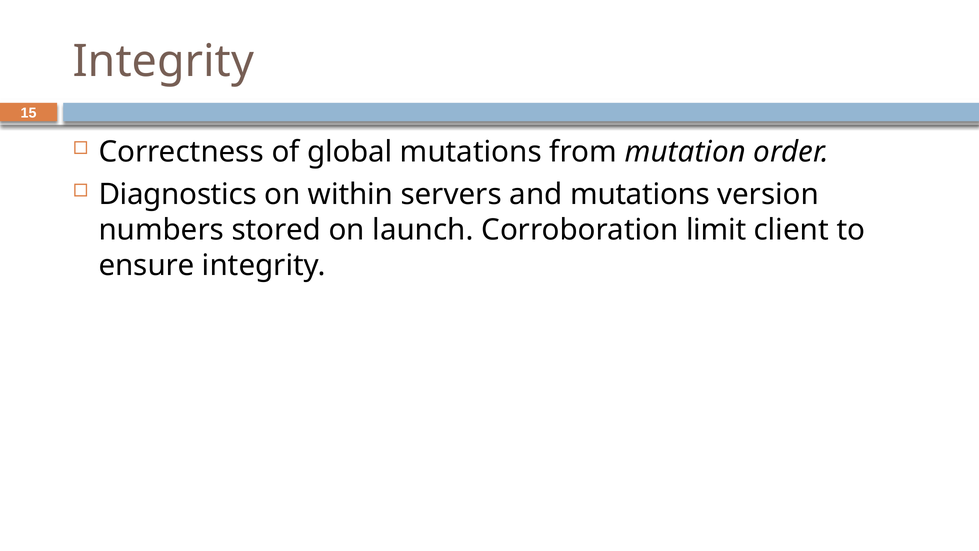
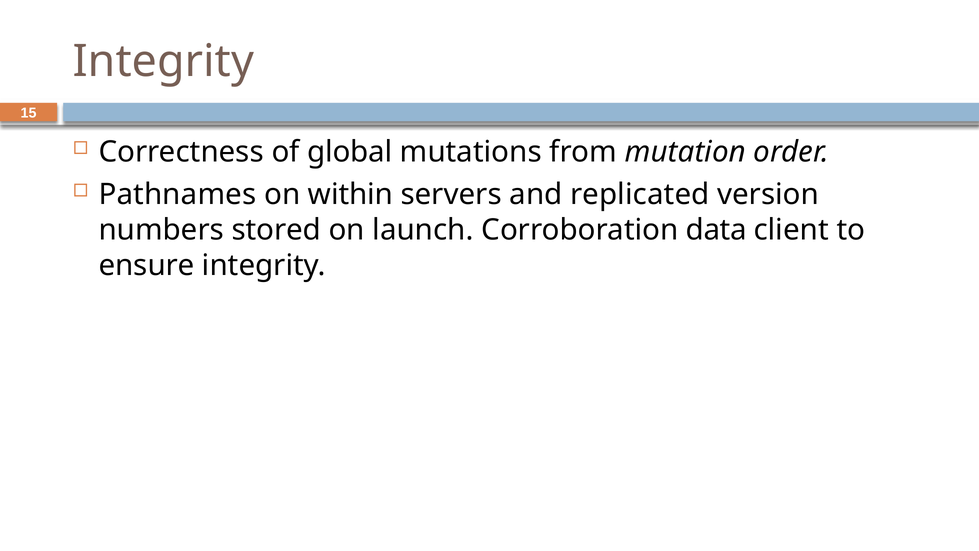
Diagnostics: Diagnostics -> Pathnames
and mutations: mutations -> replicated
limit: limit -> data
